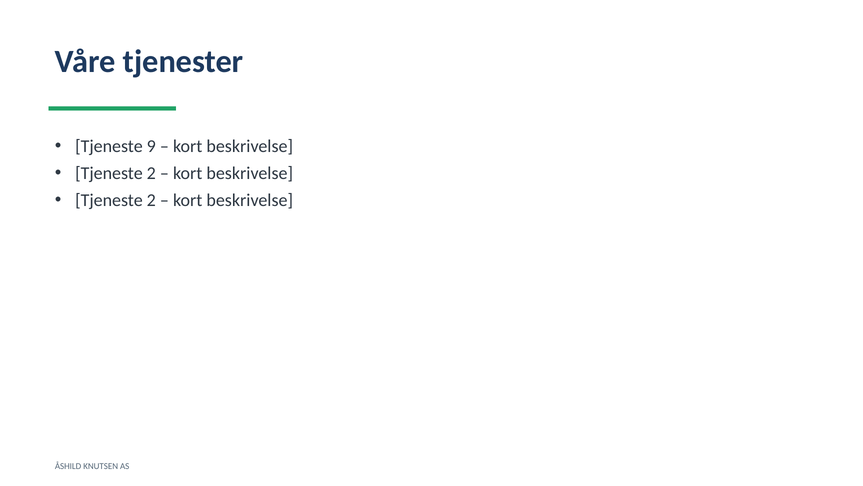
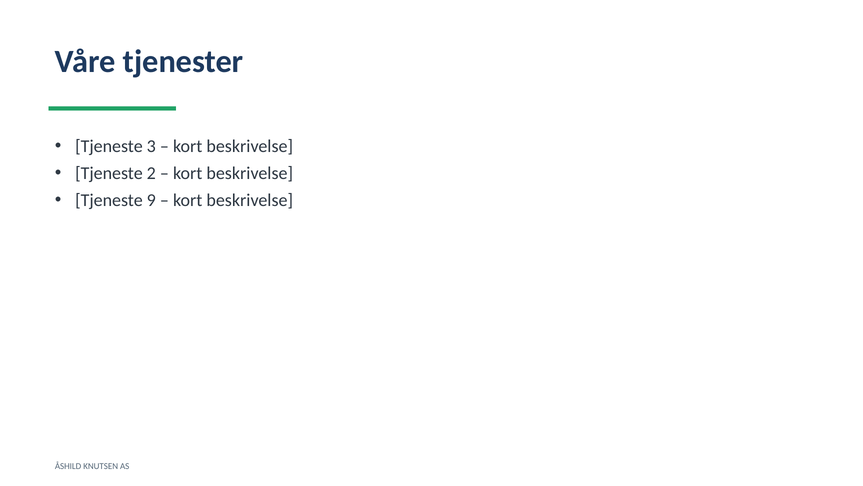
9: 9 -> 3
2 at (151, 200): 2 -> 9
